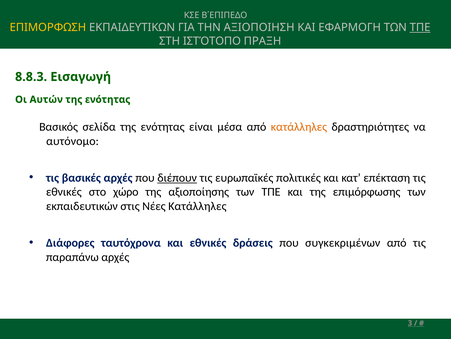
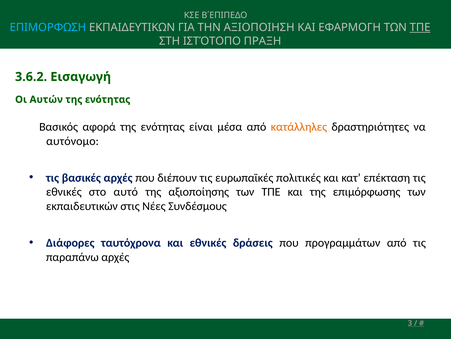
ΕΠΙΜΟΡΦΩΣΗ colour: yellow -> light blue
8.8.3: 8.8.3 -> 3.6.2
σελίδα: σελίδα -> αφορά
διέπουν underline: present -> none
χώρο: χώρο -> αυτό
Νέες Κατάλληλες: Κατάλληλες -> Συνδέσμους
συγκεκριμένων: συγκεκριμένων -> προγραμμάτων
